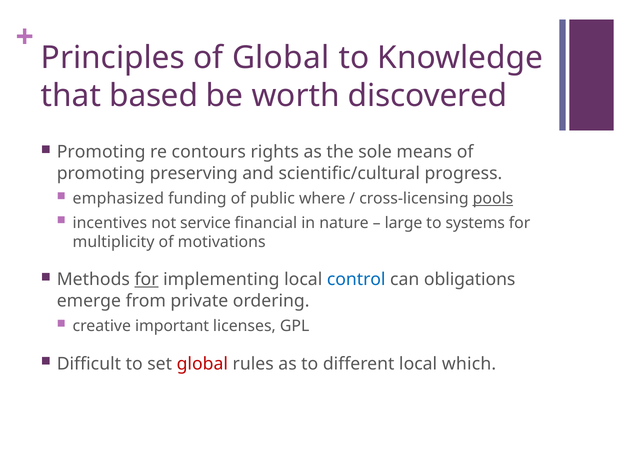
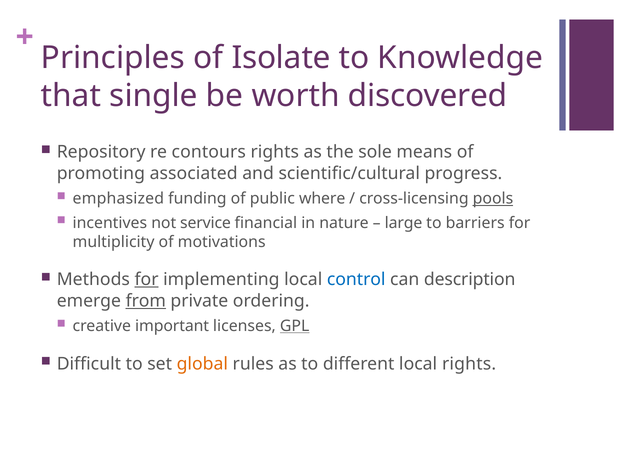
of Global: Global -> Isolate
based: based -> single
Promoting at (101, 152): Promoting -> Repository
preserving: preserving -> associated
systems: systems -> barriers
obligations: obligations -> description
from underline: none -> present
GPL underline: none -> present
global at (202, 364) colour: red -> orange
local which: which -> rights
